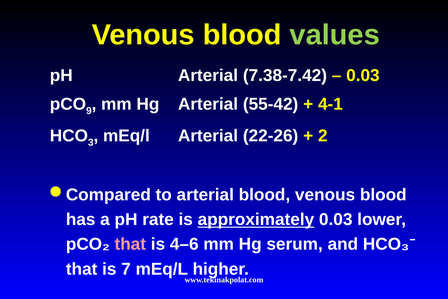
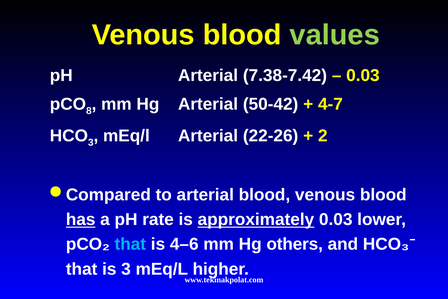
9: 9 -> 8
55-42: 55-42 -> 50-42
4-1: 4-1 -> 4-7
has underline: none -> present
that at (130, 245) colour: pink -> light blue
serum: serum -> others
is 7: 7 -> 3
